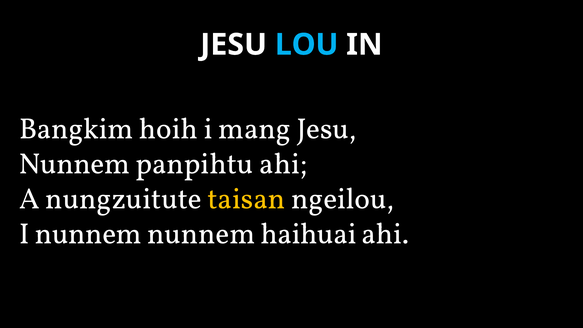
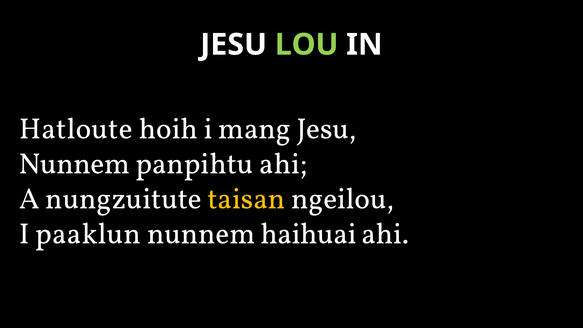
LOU colour: light blue -> light green
Bangkim: Bangkim -> Hatloute
I nunnem: nunnem -> paaklun
